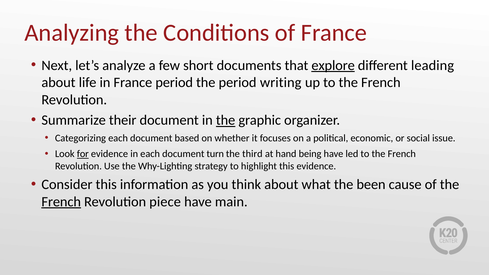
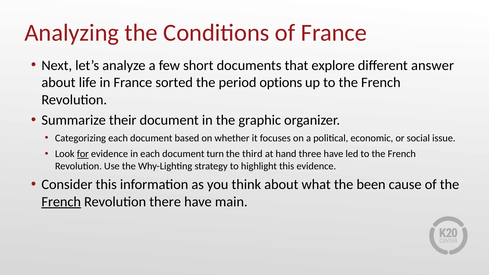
explore underline: present -> none
leading: leading -> answer
France period: period -> sorted
writing: writing -> options
the at (226, 120) underline: present -> none
being: being -> three
piece: piece -> there
